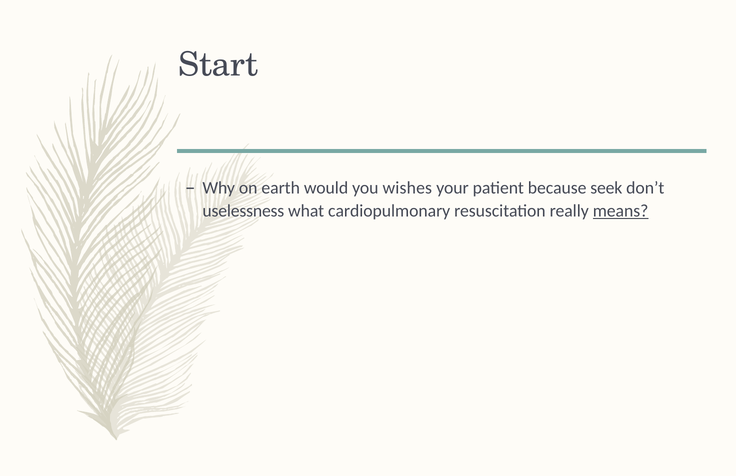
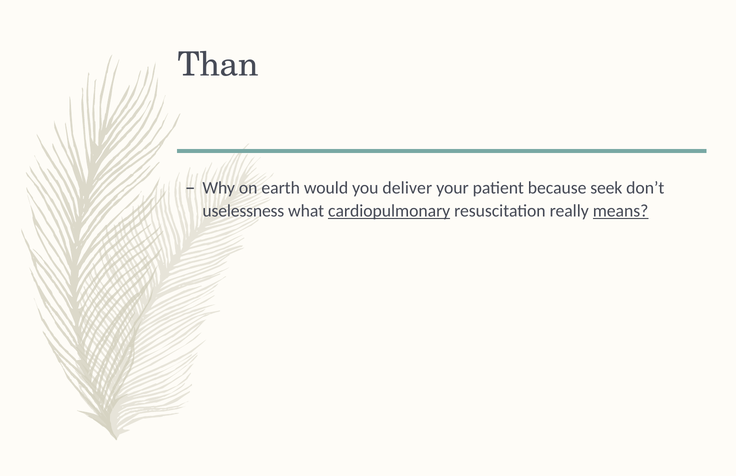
Start: Start -> Than
wishes: wishes -> deliver
cardiopulmonary underline: none -> present
